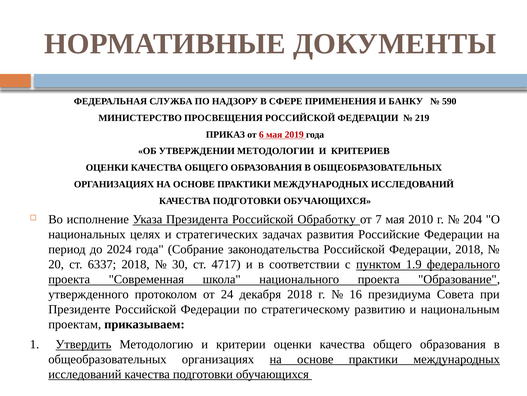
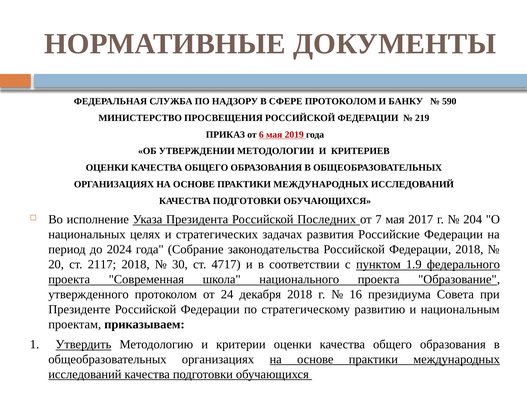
СФЕРЕ ПРИМЕНЕНИЯ: ПРИМЕНЕНИЯ -> ПРОТОКОЛОМ
Обработку: Обработку -> Последних
2010: 2010 -> 2017
6337: 6337 -> 2117
